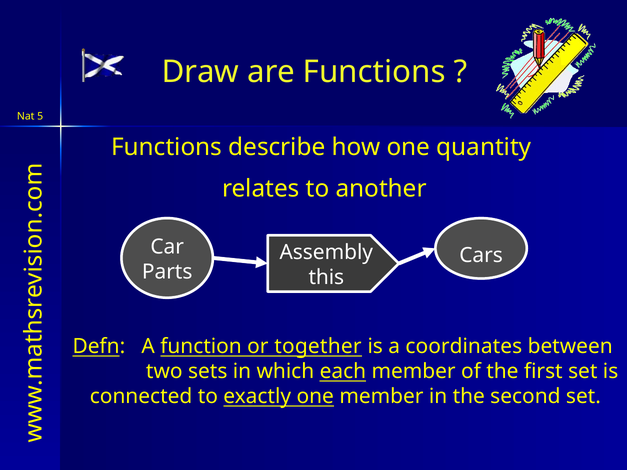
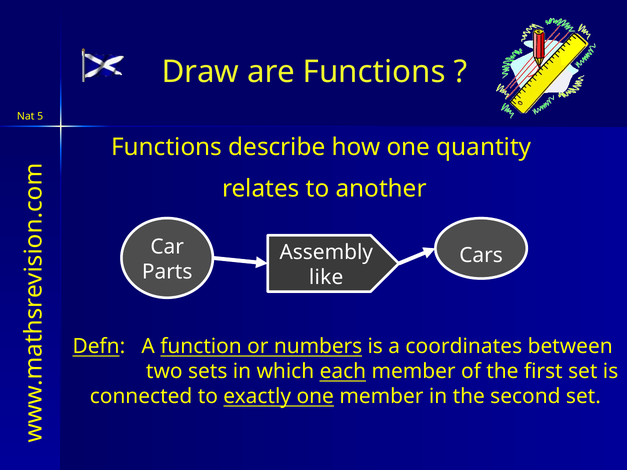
this: this -> like
together: together -> numbers
